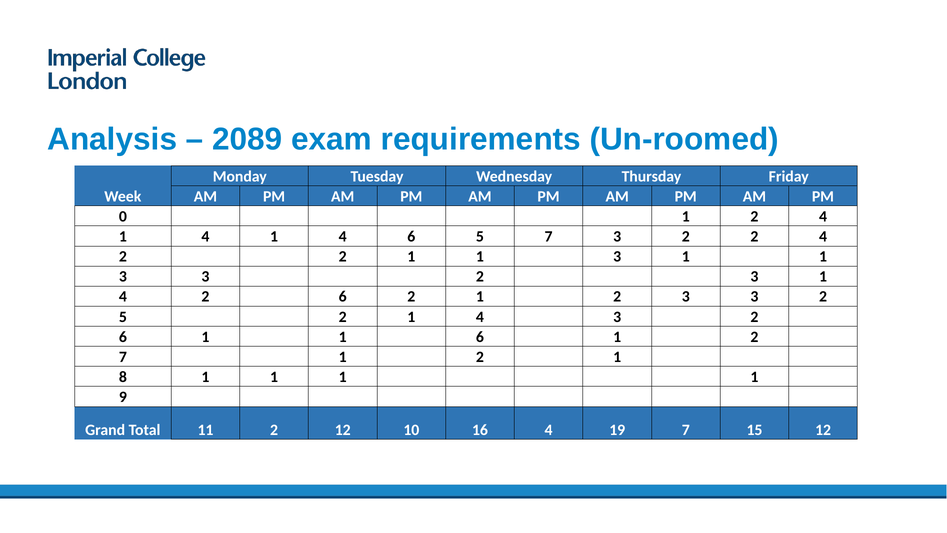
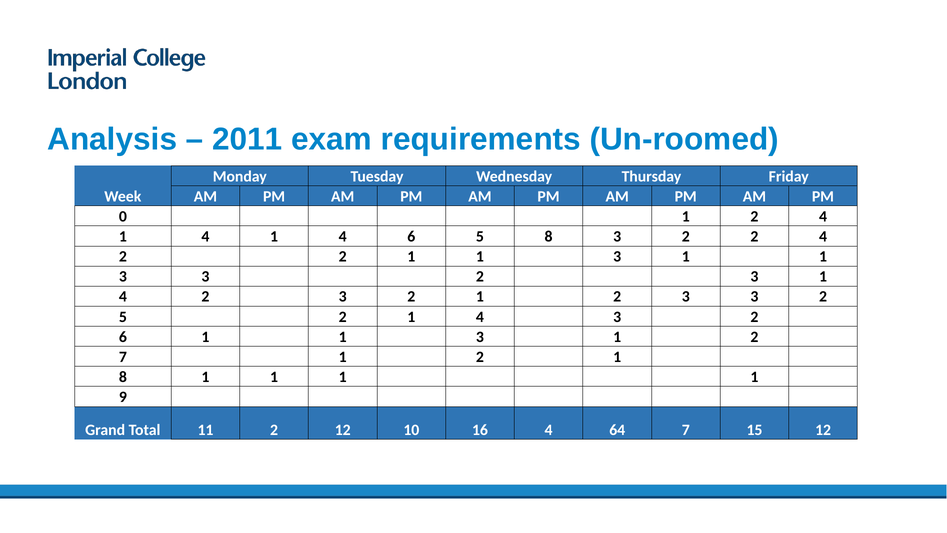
2089: 2089 -> 2011
5 7: 7 -> 8
4 2 6: 6 -> 3
6 1 1 6: 6 -> 3
19: 19 -> 64
